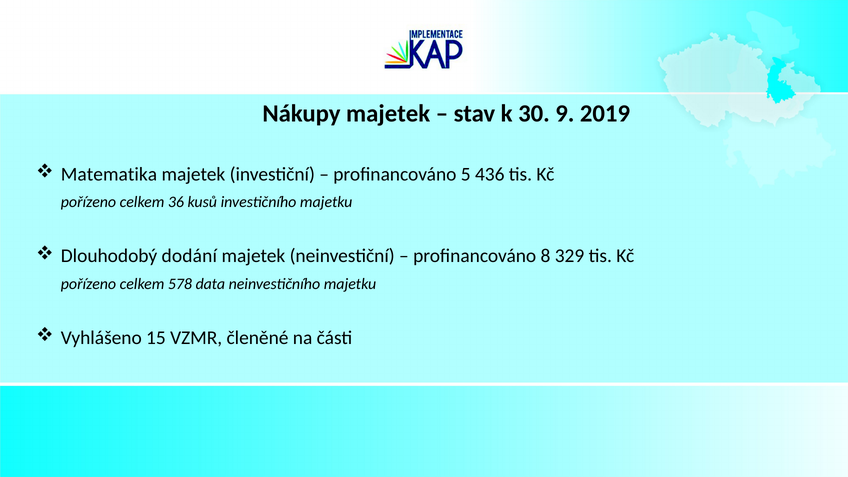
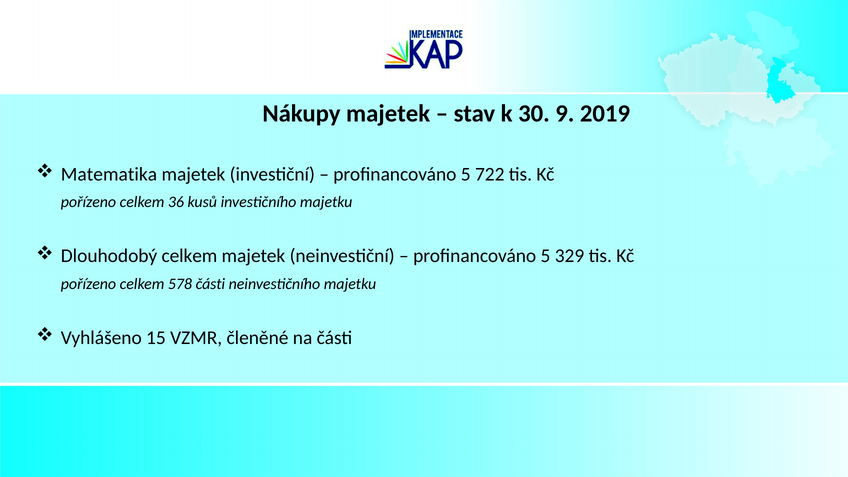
436: 436 -> 722
Dlouhodobý dodání: dodání -> celkem
8 at (545, 256): 8 -> 5
578 data: data -> části
